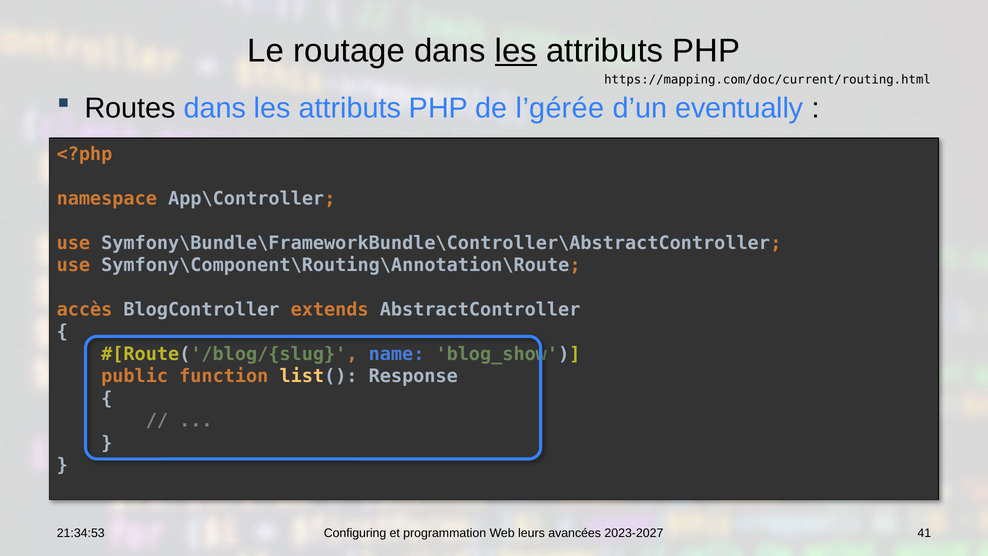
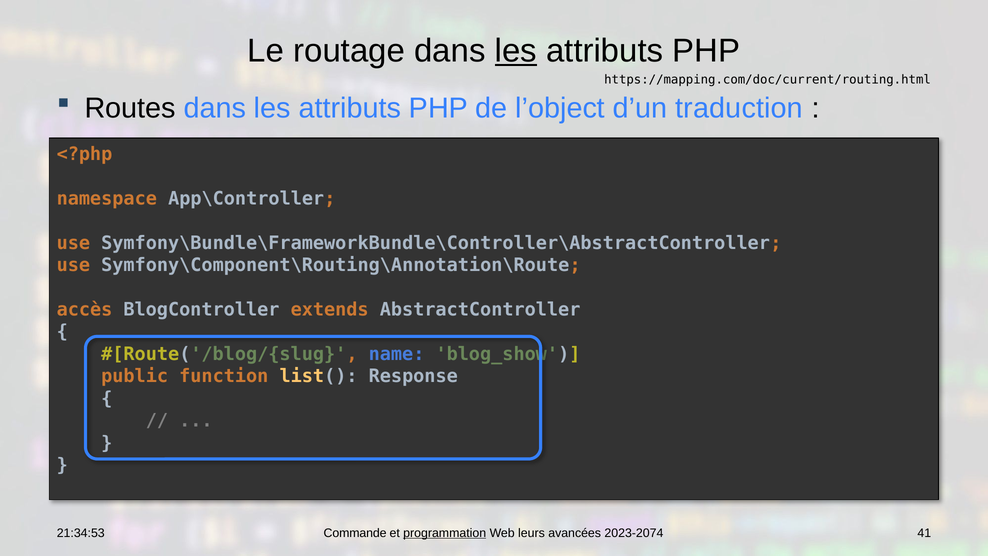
l’gérée: l’gérée -> l’object
eventually: eventually -> traduction
Configuring: Configuring -> Commande
programmation underline: none -> present
2023-2027: 2023-2027 -> 2023-2074
